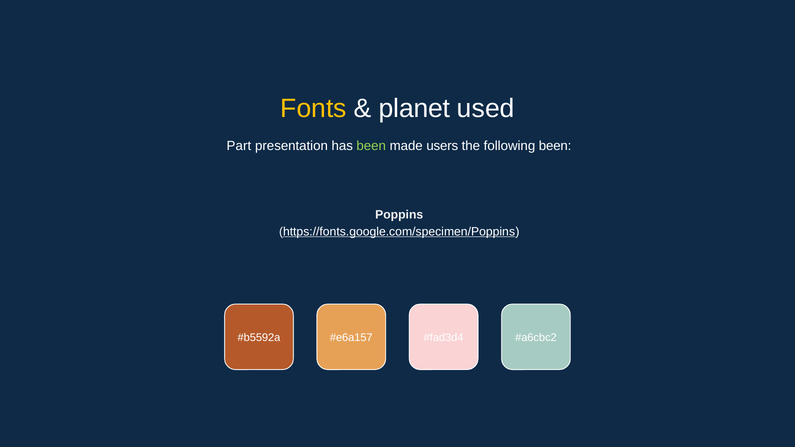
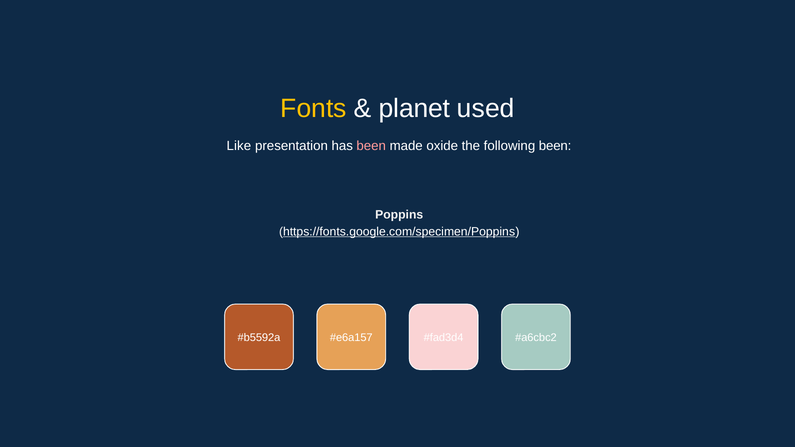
Part: Part -> Like
been at (371, 146) colour: light green -> pink
users: users -> oxide
